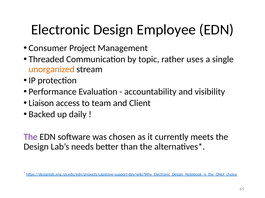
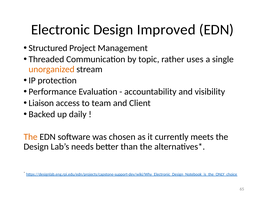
Employee: Employee -> Improved
Consumer: Consumer -> Structured
The at (31, 137) colour: purple -> orange
